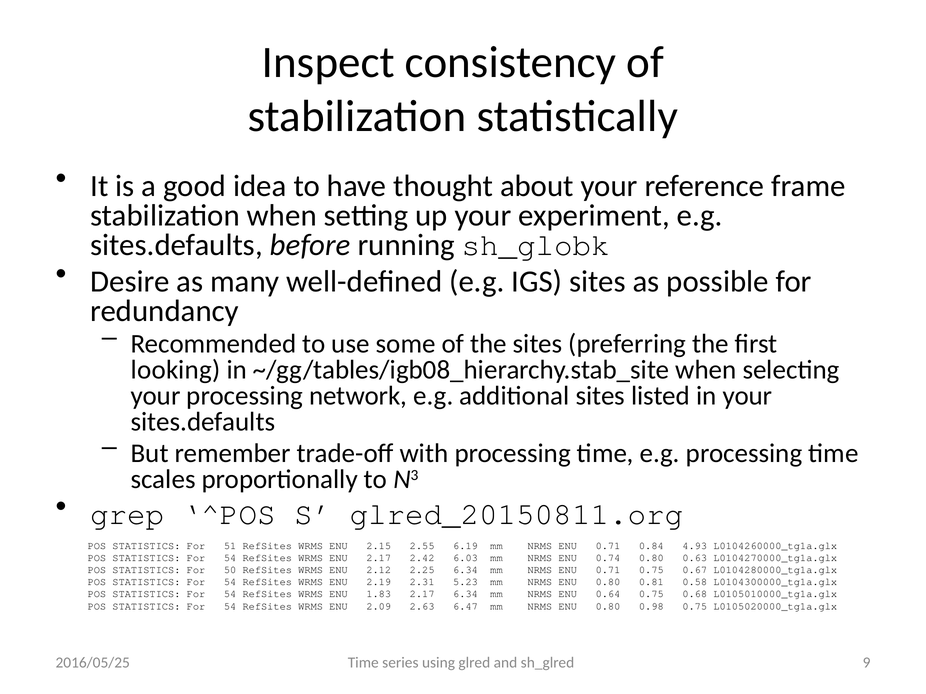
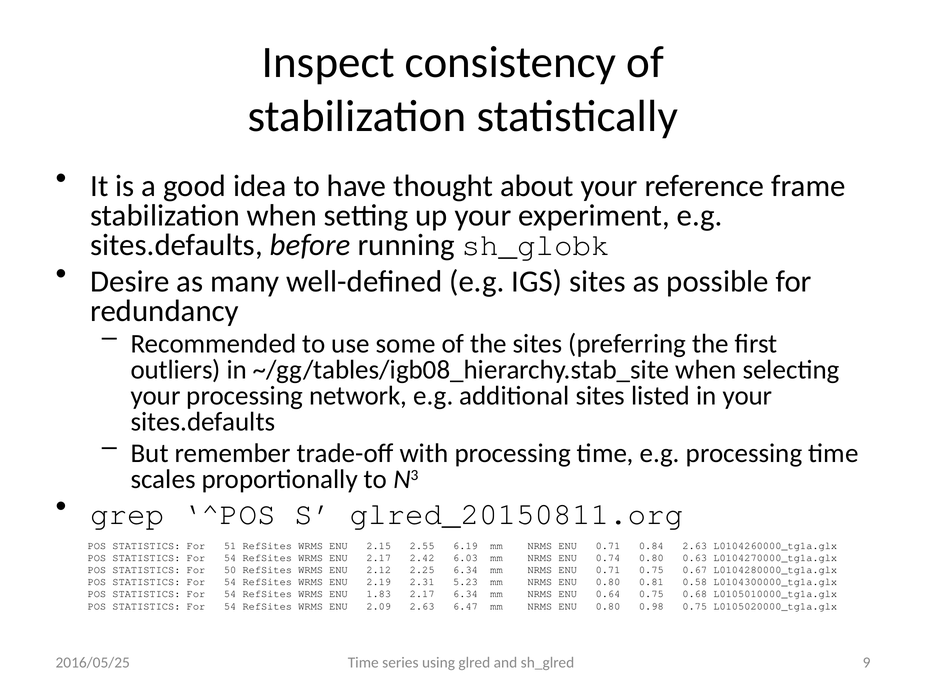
looking: looking -> outliers
0.84 4.93: 4.93 -> 2.63
